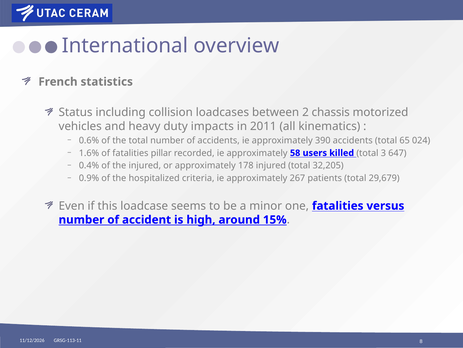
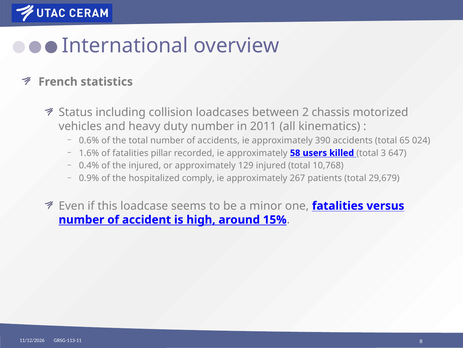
duty impacts: impacts -> number
178: 178 -> 129
32,205: 32,205 -> 10,768
criteria: criteria -> comply
